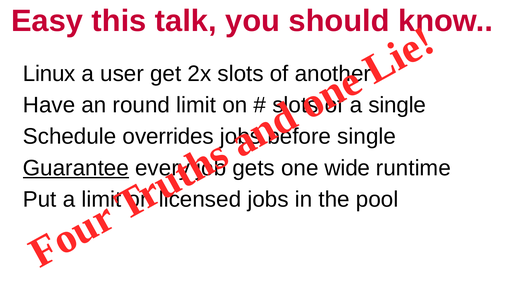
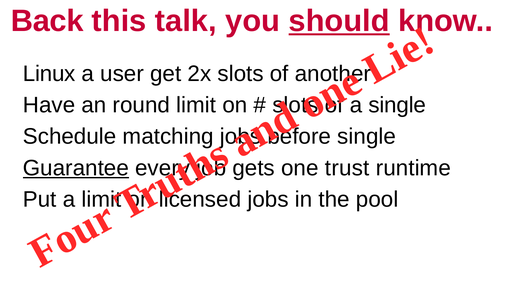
Easy: Easy -> Back
should underline: none -> present
overrides: overrides -> matching
wide: wide -> trust
